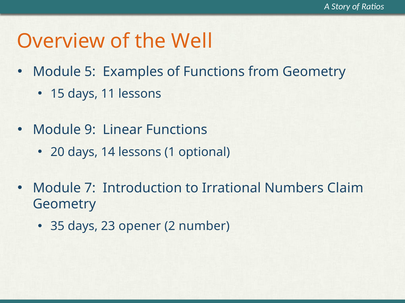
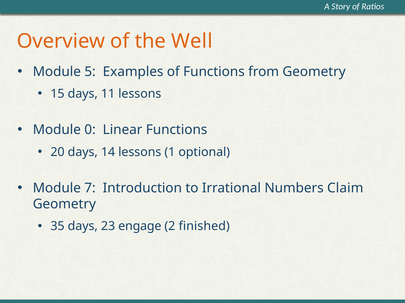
9: 9 -> 0
opener: opener -> engage
number: number -> finished
